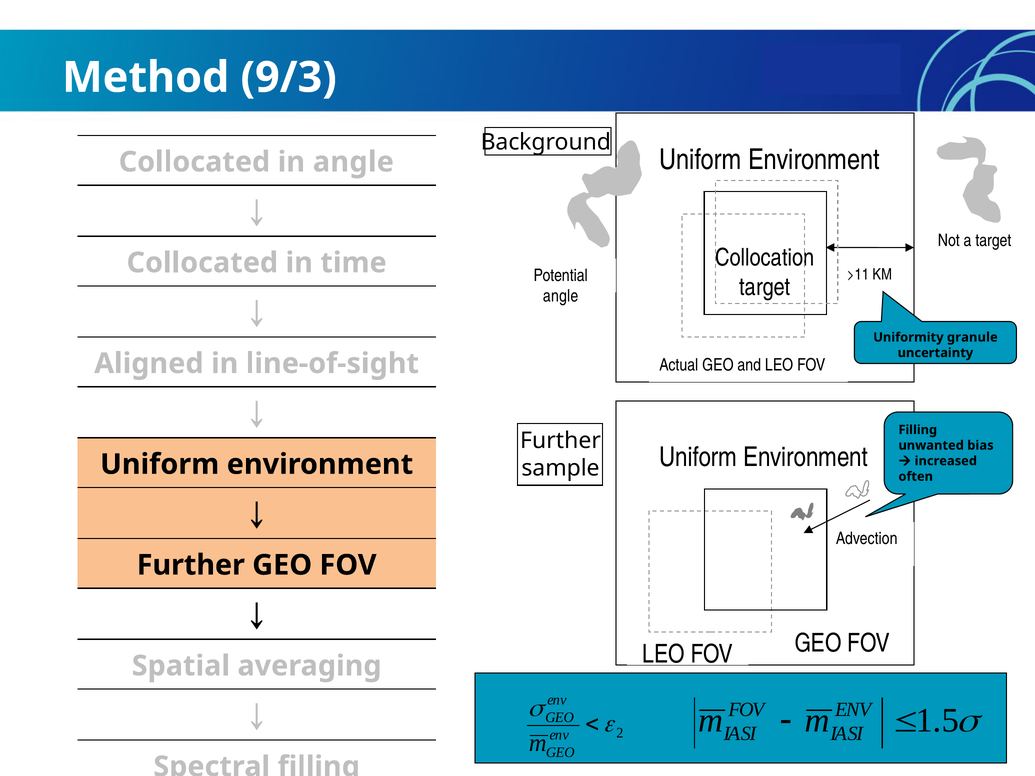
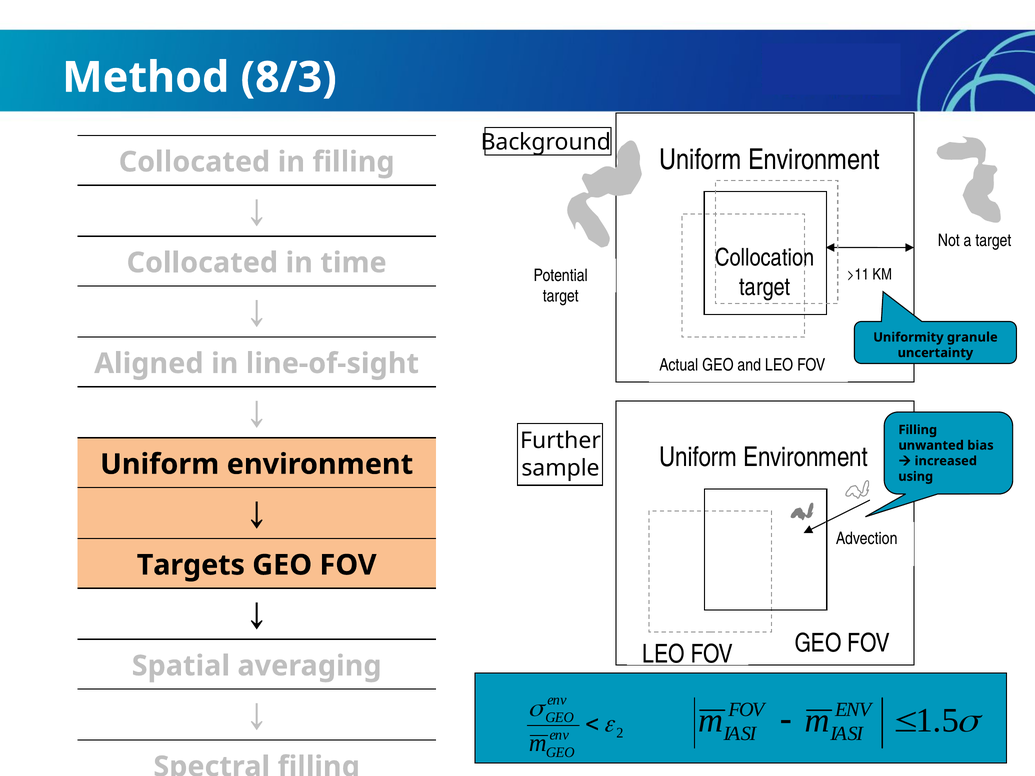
9/3: 9/3 -> 8/3
in angle: angle -> filling
angle at (561, 296): angle -> target
often: often -> using
Further at (191, 565): Further -> Targets
